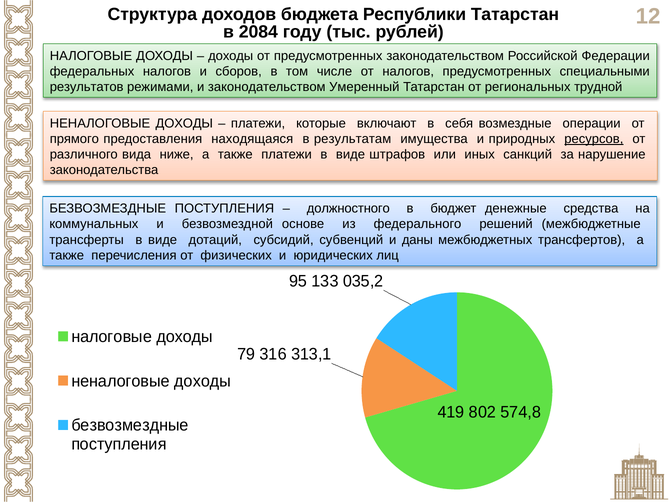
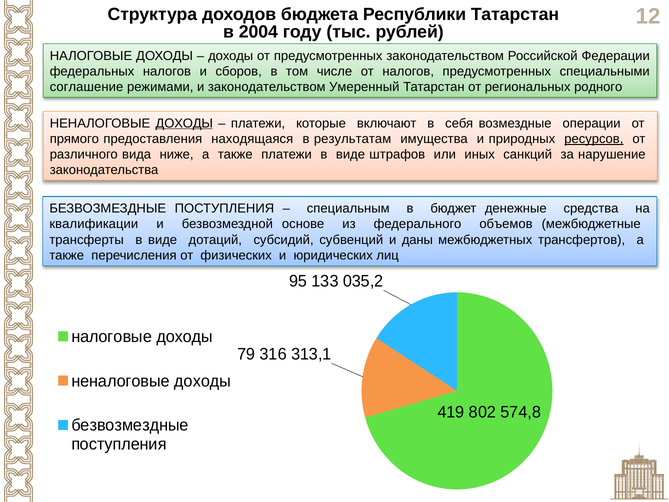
2084: 2084 -> 2004
результатов: результатов -> соглашение
трудной: трудной -> родного
ДОХОДЫ at (184, 123) underline: none -> present
должностного: должностного -> специальным
коммунальных: коммунальных -> квалификации
решений: решений -> объемов
